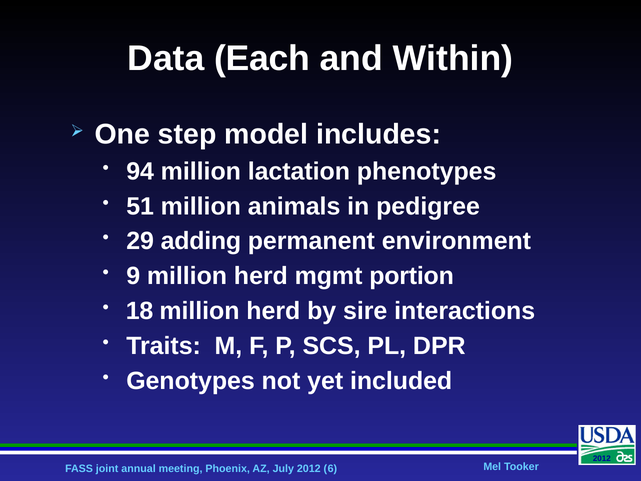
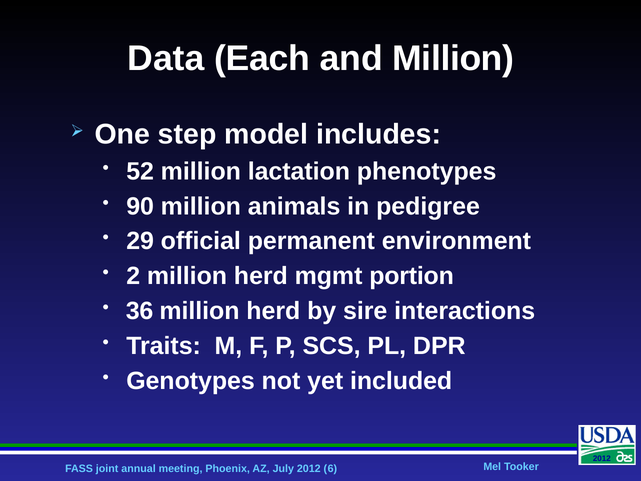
and Within: Within -> Million
94: 94 -> 52
51: 51 -> 90
adding: adding -> official
9: 9 -> 2
18: 18 -> 36
